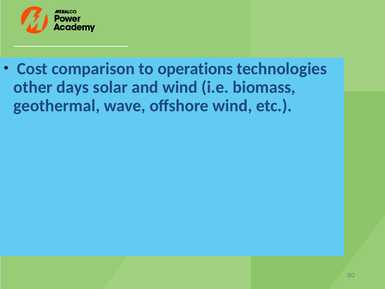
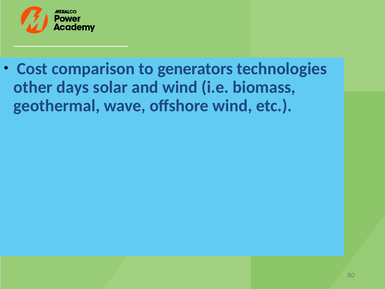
operations: operations -> generators
